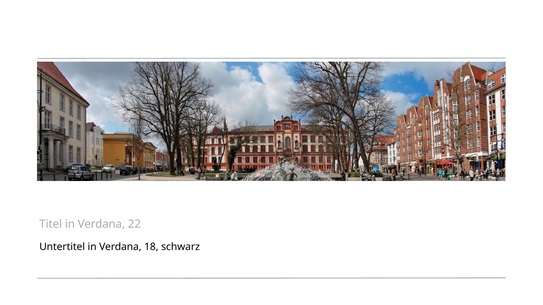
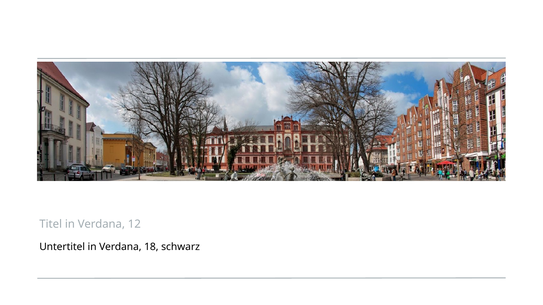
22: 22 -> 12
